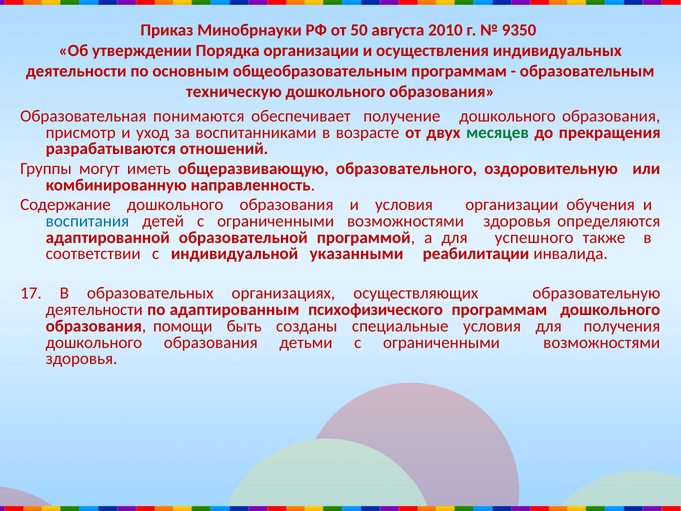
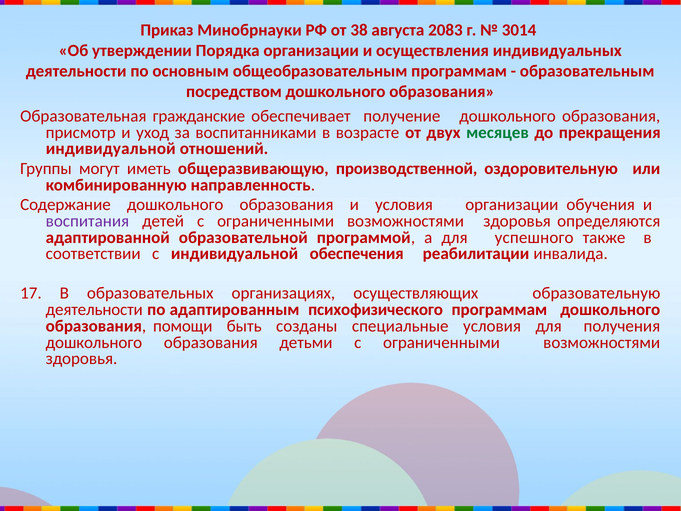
50: 50 -> 38
2010: 2010 -> 2083
9350: 9350 -> 3014
техническую: техническую -> посредством
понимаются: понимаются -> гражданские
разрабатываются at (111, 149): разрабатываются -> индивидуальной
образовательного: образовательного -> производственной
воспитания colour: blue -> purple
указанными: указанными -> обеспечения
